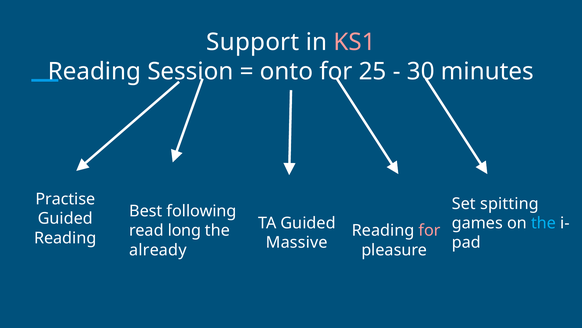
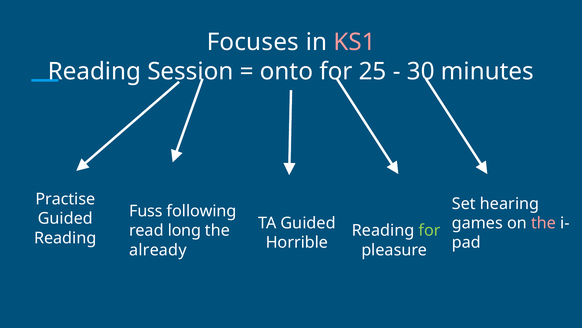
Support: Support -> Focuses
spitting: spitting -> hearing
Best: Best -> Fuss
the at (544, 223) colour: light blue -> pink
for at (430, 230) colour: pink -> light green
Massive: Massive -> Horrible
